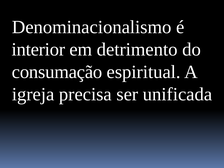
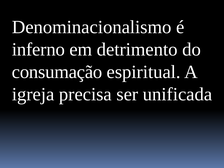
interior: interior -> inferno
